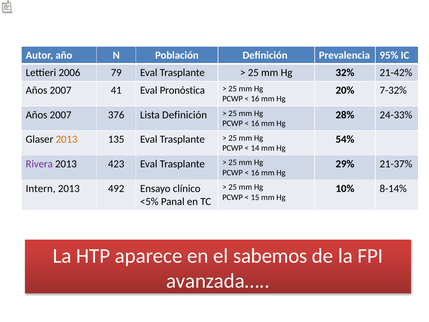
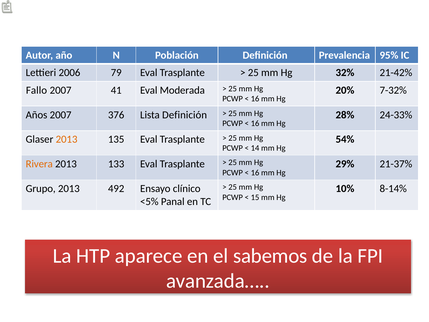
Años at (37, 90): Años -> Fallo
Pronóstica: Pronóstica -> Moderada
Rivera colour: purple -> orange
423: 423 -> 133
Intern: Intern -> Grupo
